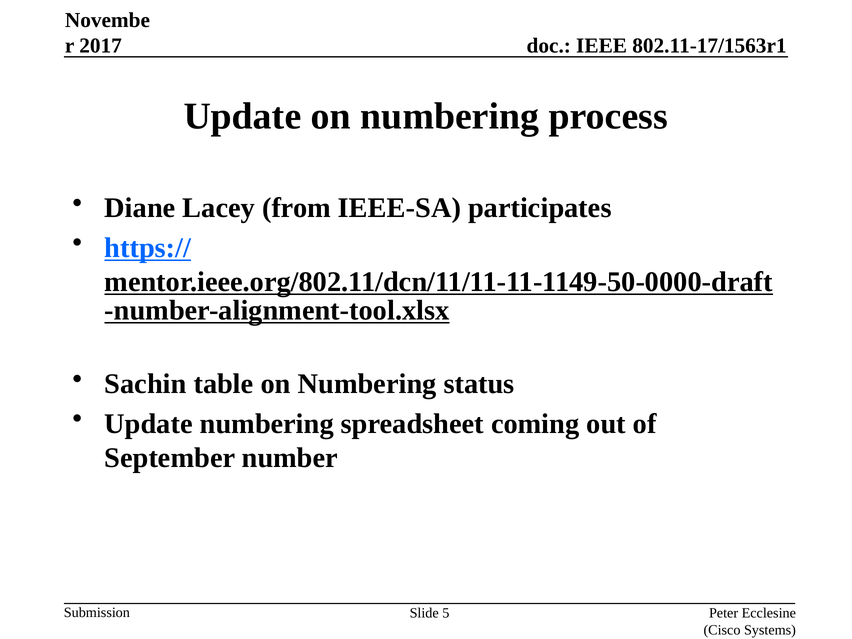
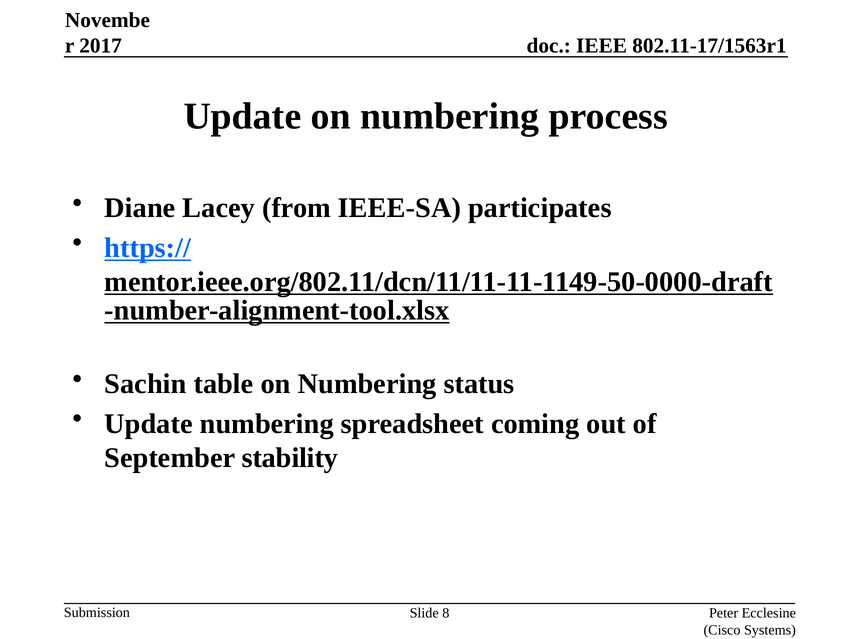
number: number -> stability
5: 5 -> 8
